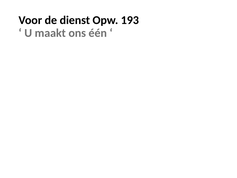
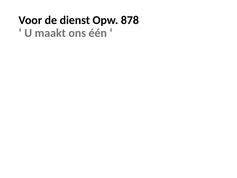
193: 193 -> 878
